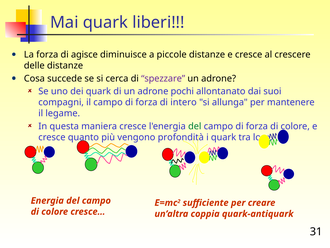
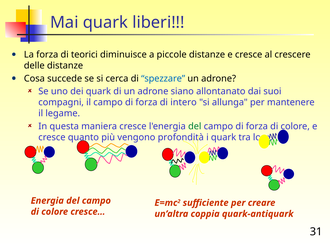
agisce: agisce -> teorici
spezzare colour: purple -> blue
pochi: pochi -> siano
